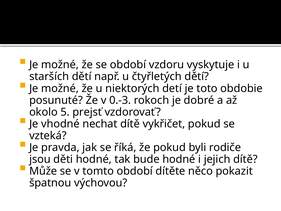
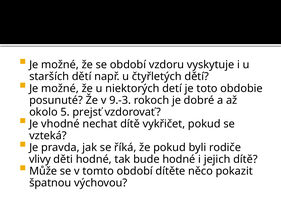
0.-3: 0.-3 -> 9.-3
jsou: jsou -> vlivy
